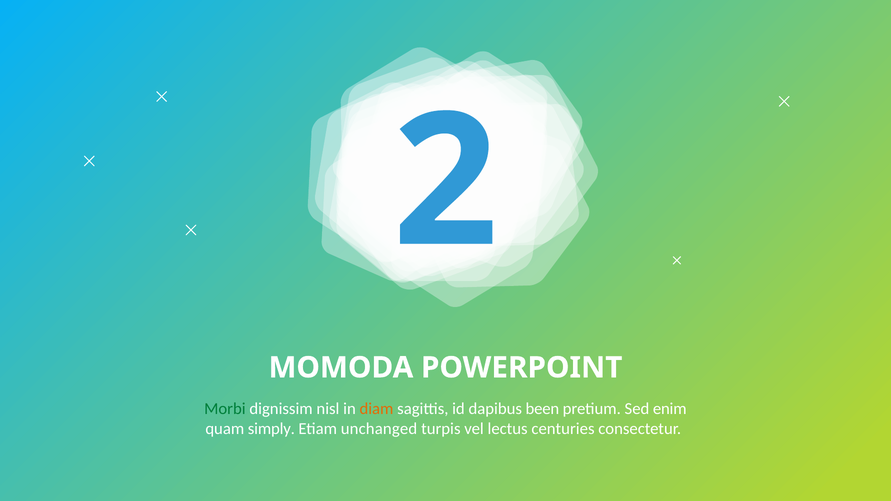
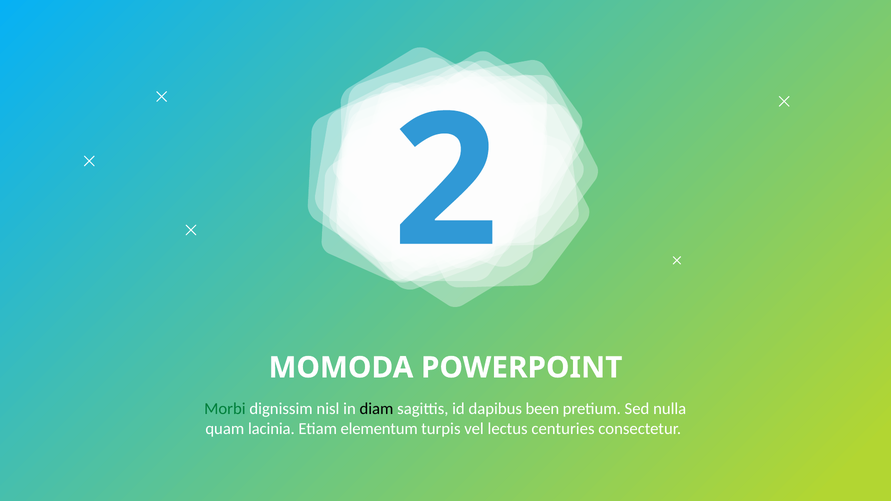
diam colour: orange -> black
enim: enim -> nulla
simply: simply -> lacinia
unchanged: unchanged -> elementum
